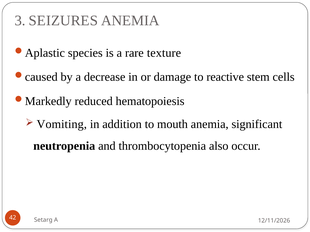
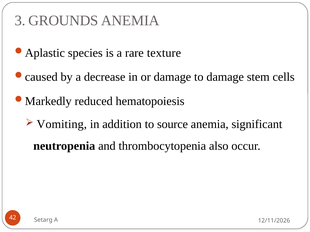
SEIZURES: SEIZURES -> GROUNDS
to reactive: reactive -> damage
mouth: mouth -> source
